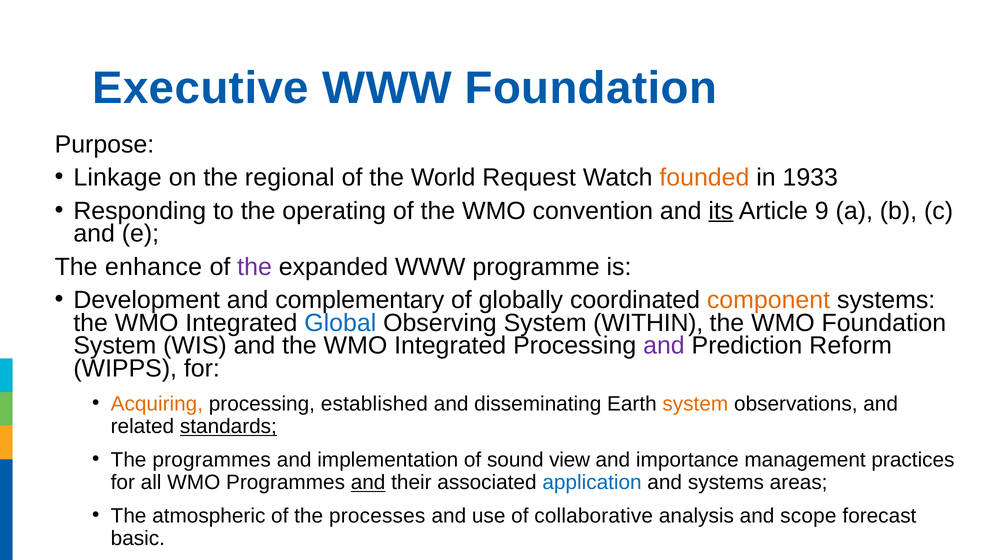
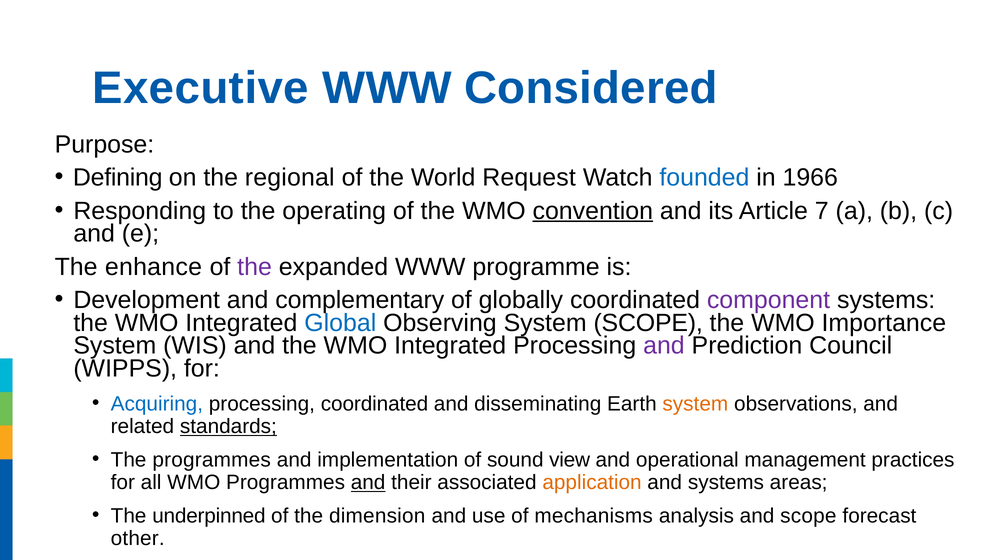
WWW Foundation: Foundation -> Considered
Linkage: Linkage -> Defining
founded colour: orange -> blue
1933: 1933 -> 1966
convention underline: none -> present
its underline: present -> none
9: 9 -> 7
component colour: orange -> purple
System WITHIN: WITHIN -> SCOPE
WMO Foundation: Foundation -> Importance
Reform: Reform -> Council
Acquiring colour: orange -> blue
processing established: established -> coordinated
importance: importance -> operational
application colour: blue -> orange
atmospheric: atmospheric -> underpinned
processes: processes -> dimension
collaborative: collaborative -> mechanisms
basic: basic -> other
